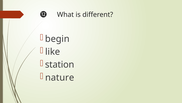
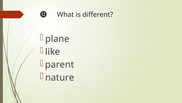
begin: begin -> plane
station: station -> parent
